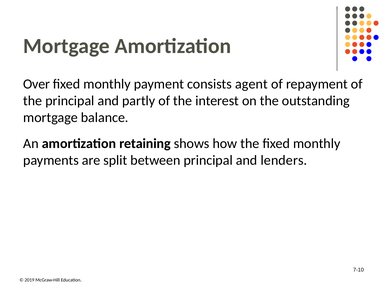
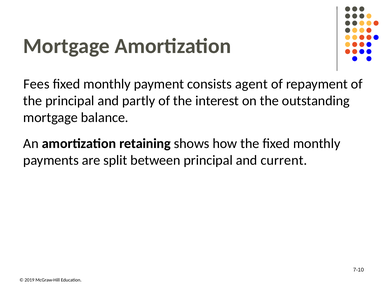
Over: Over -> Fees
lenders: lenders -> current
